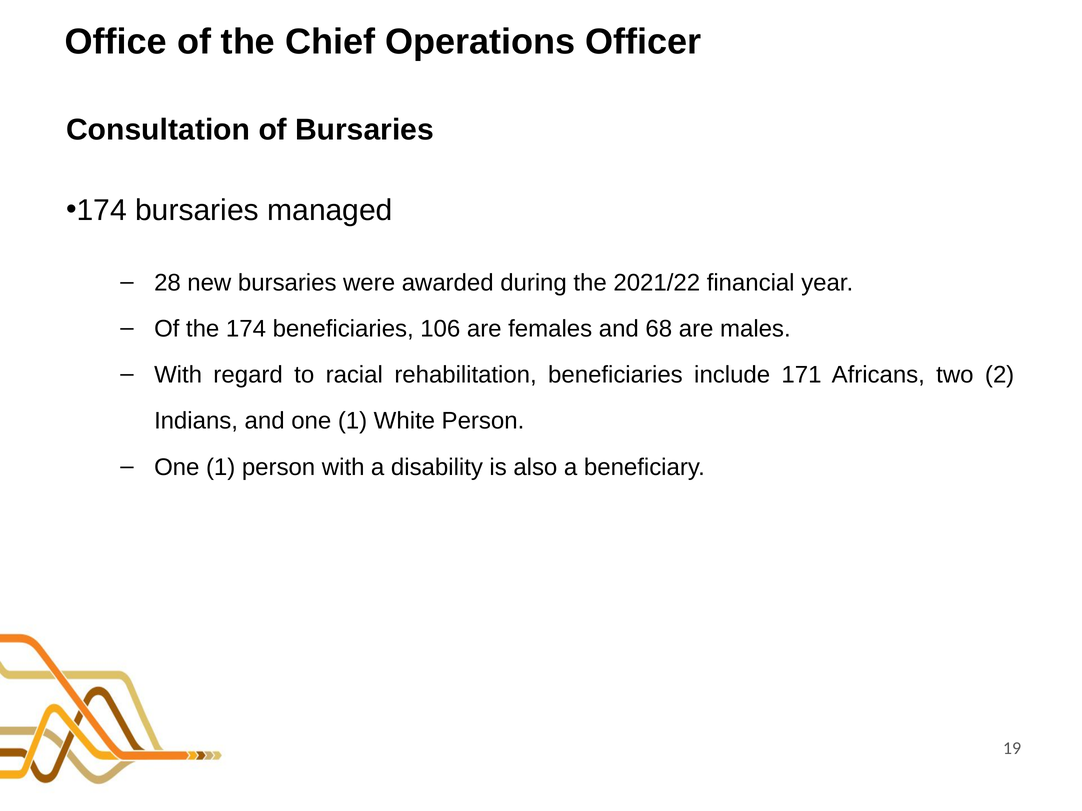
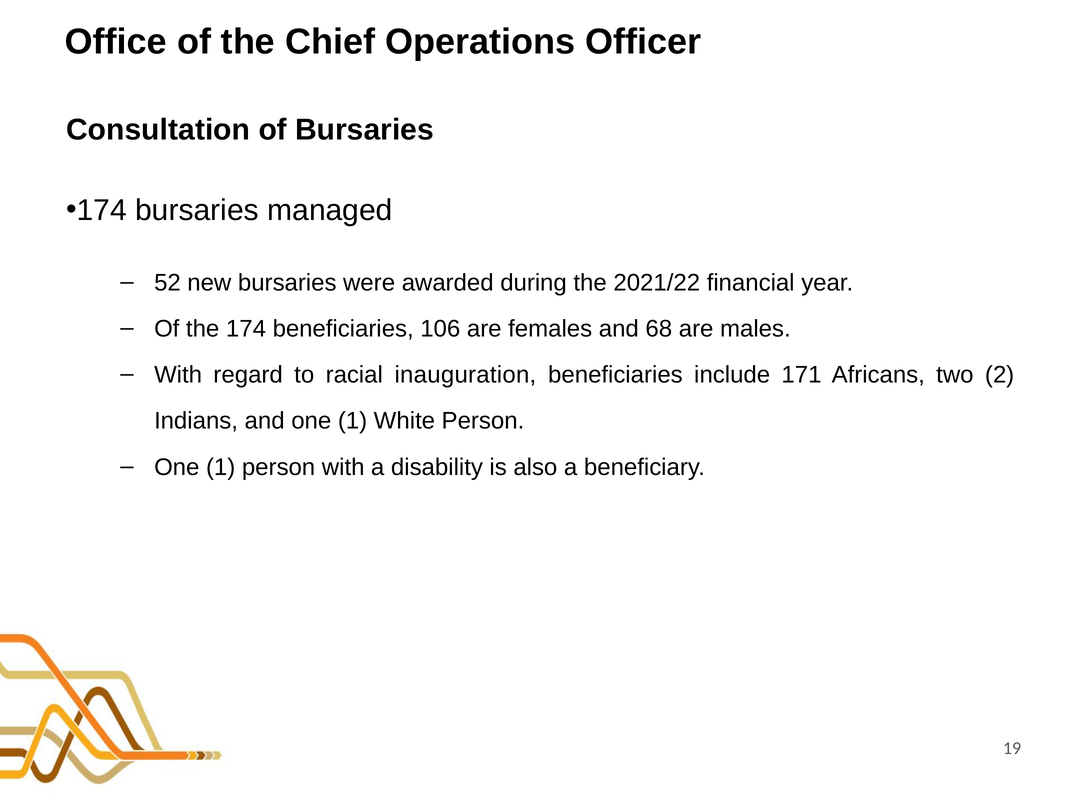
28: 28 -> 52
rehabilitation: rehabilitation -> inauguration
